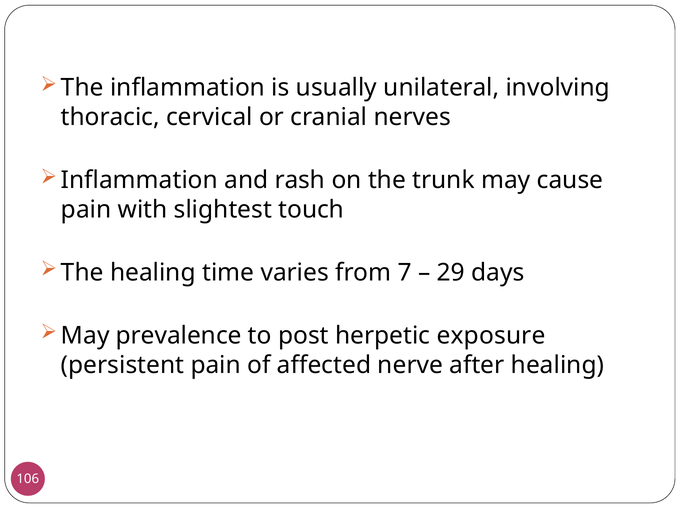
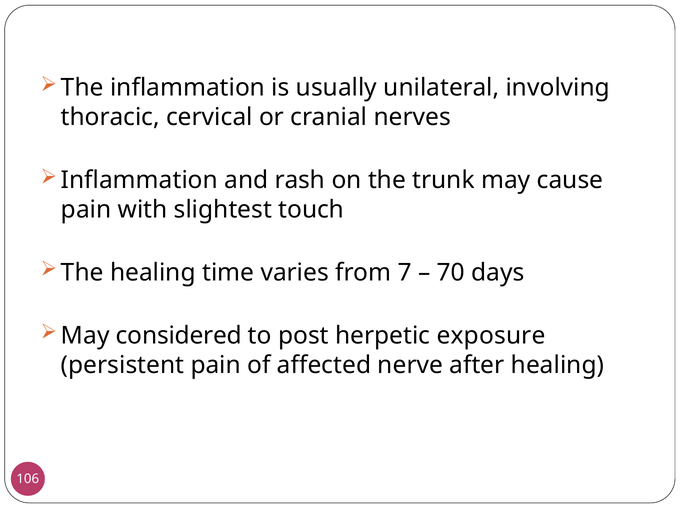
29: 29 -> 70
prevalence: prevalence -> considered
